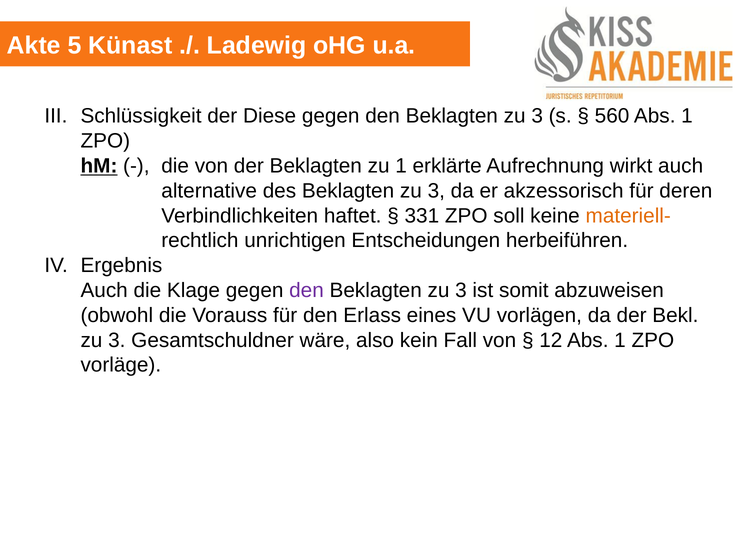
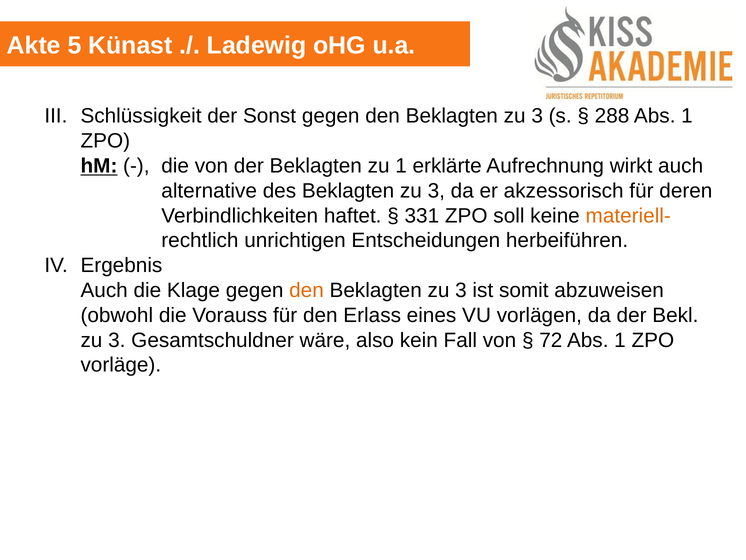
Diese: Diese -> Sonst
560: 560 -> 288
den at (306, 290) colour: purple -> orange
12: 12 -> 72
